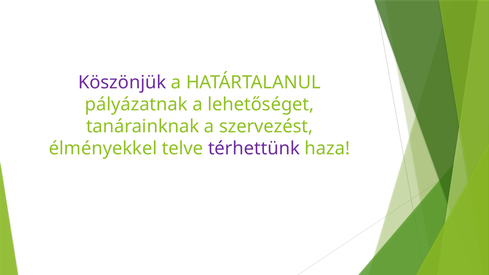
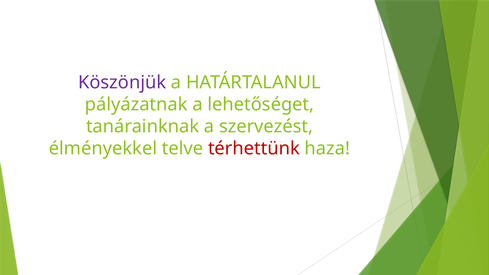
térhettünk colour: purple -> red
